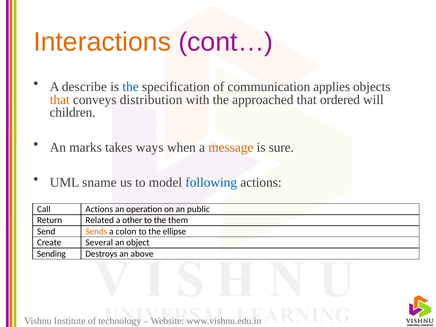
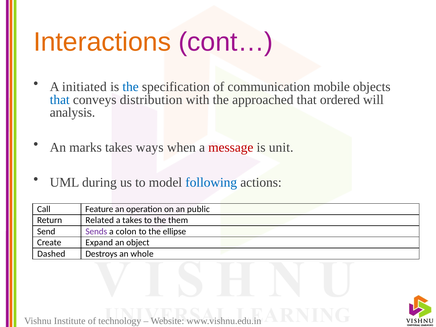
describe: describe -> initiated
applies: applies -> mobile
that at (60, 100) colour: orange -> blue
children: children -> analysis
message colour: orange -> red
sure: sure -> unit
sname: sname -> during
Call Actions: Actions -> Feature
a other: other -> takes
Sends colour: orange -> purple
Several: Several -> Expand
Sending: Sending -> Dashed
above: above -> whole
